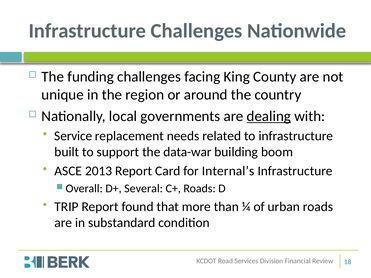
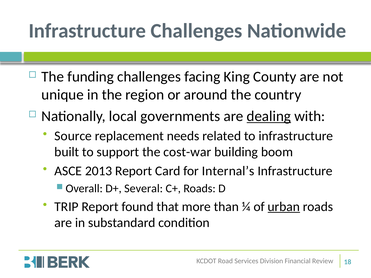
Service: Service -> Source
data-war: data-war -> cost-war
urban underline: none -> present
